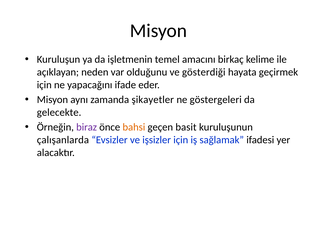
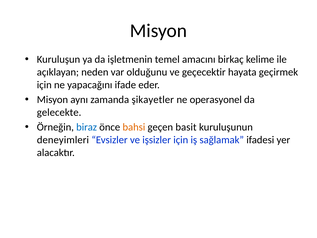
gösterdiği: gösterdiği -> geçecektir
göstergeleri: göstergeleri -> operasyonel
biraz colour: purple -> blue
çalışanlarda: çalışanlarda -> deneyimleri
